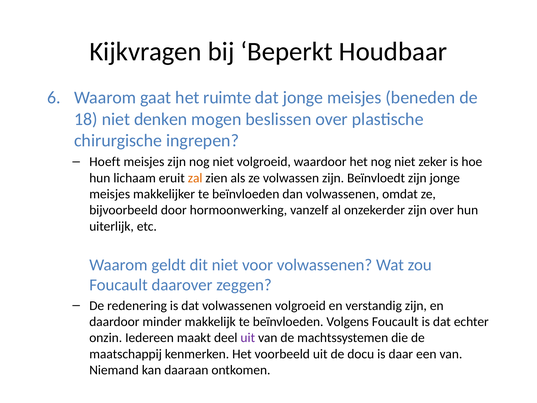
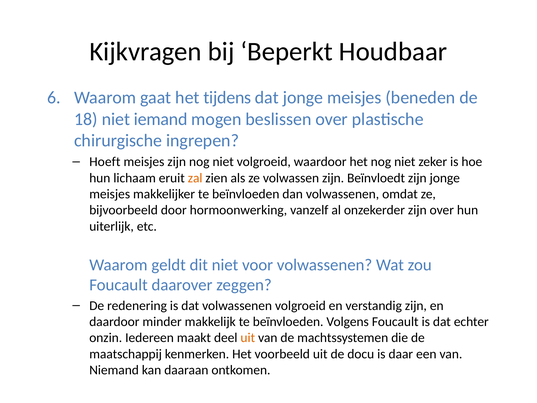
ruimte: ruimte -> tijdens
denken: denken -> iemand
uit at (248, 338) colour: purple -> orange
